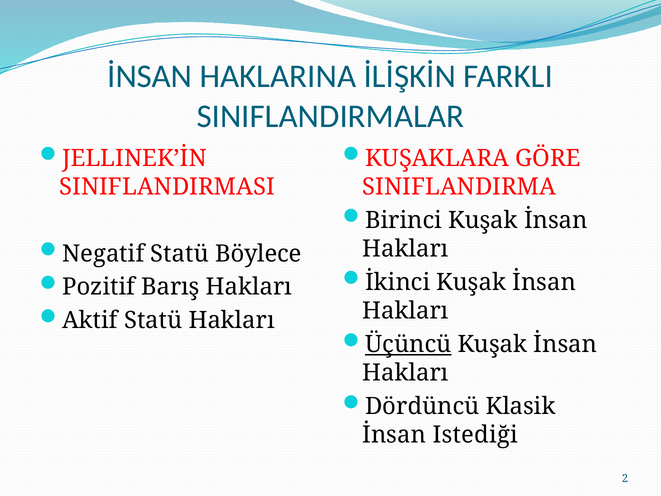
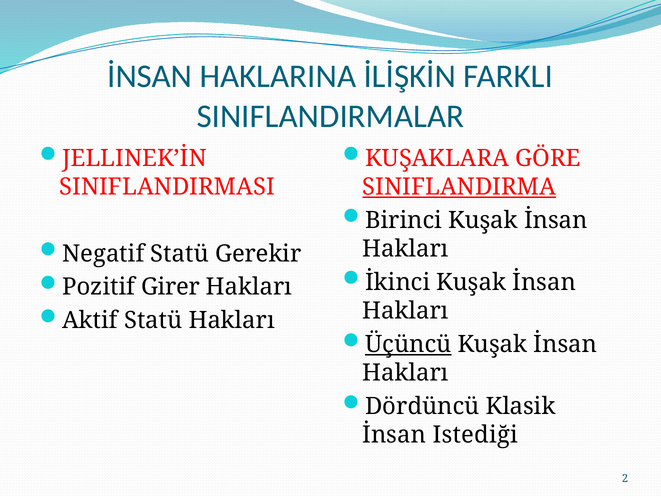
SINIFLANDIRMA underline: none -> present
Böylece: Böylece -> Gerekir
Barış: Barış -> Girer
